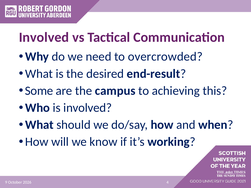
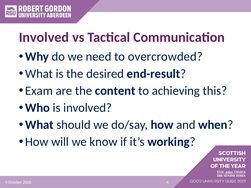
Some: Some -> Exam
campus: campus -> content
